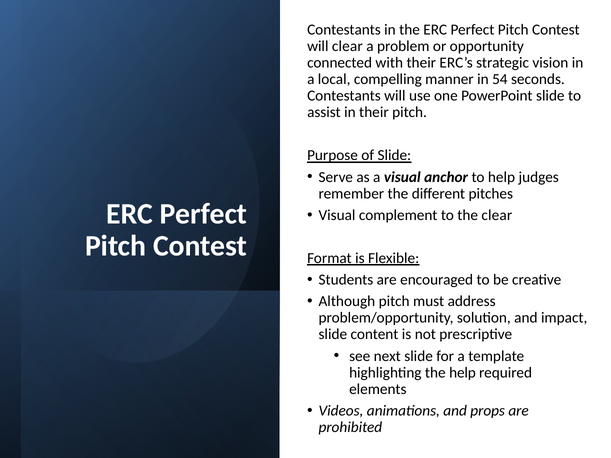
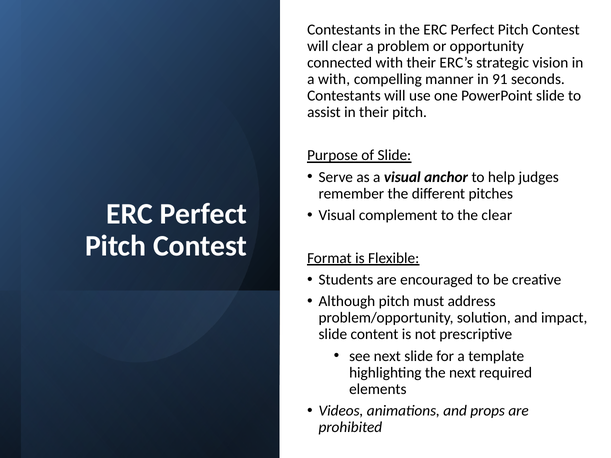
a local: local -> with
54: 54 -> 91
the help: help -> next
